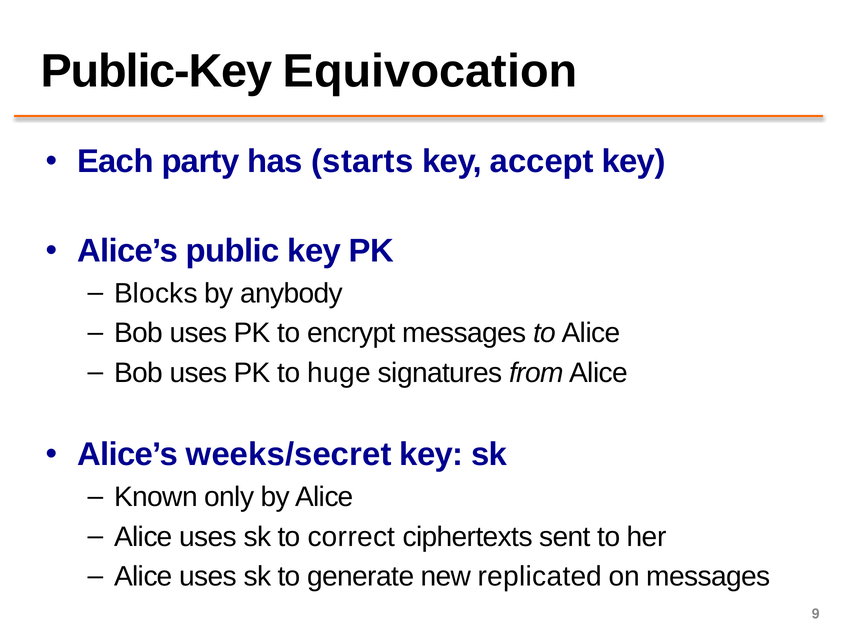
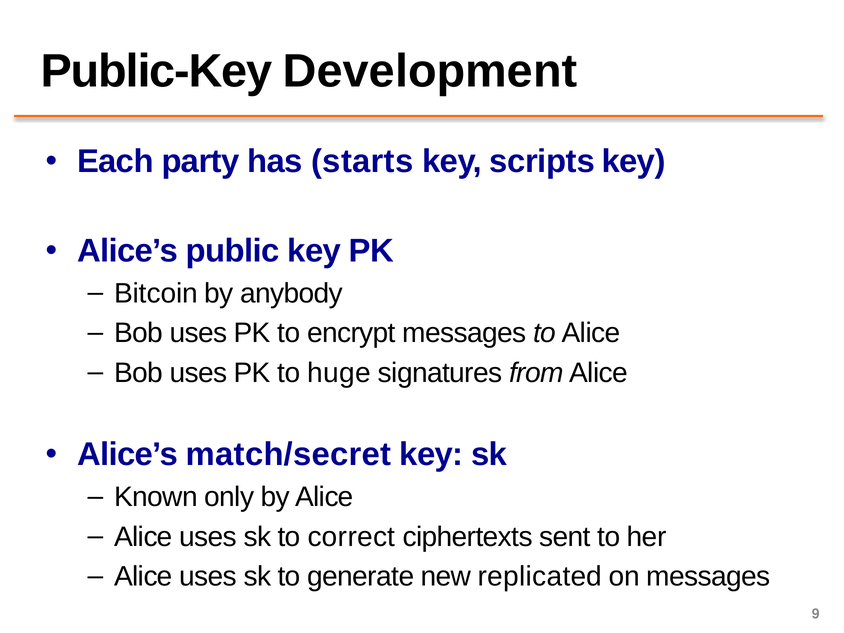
Equivocation: Equivocation -> Development
accept: accept -> scripts
Blocks: Blocks -> Bitcoin
weeks/secret: weeks/secret -> match/secret
